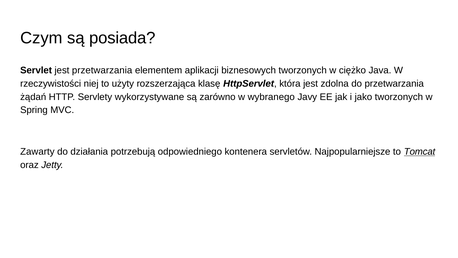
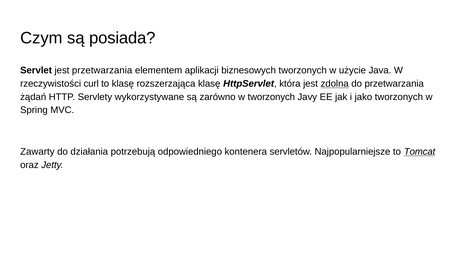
ciężko: ciężko -> użycie
niej: niej -> curl
to użyty: użyty -> klasę
zdolna underline: none -> present
w wybranego: wybranego -> tworzonych
